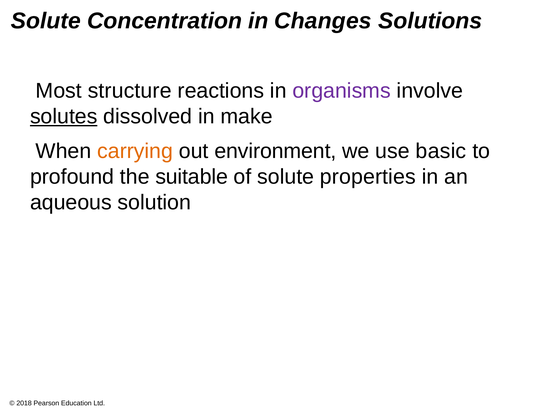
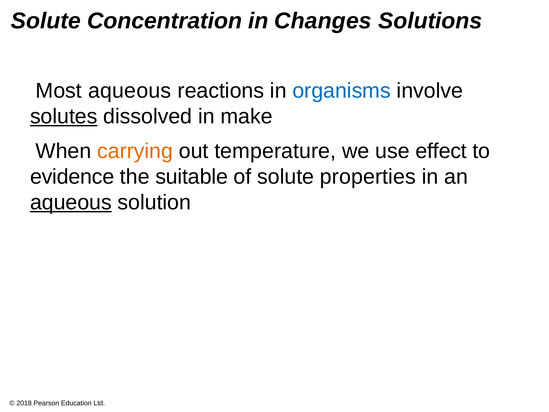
Most structure: structure -> aqueous
organisms colour: purple -> blue
environment: environment -> temperature
basic: basic -> effect
profound: profound -> evidence
aqueous at (71, 202) underline: none -> present
